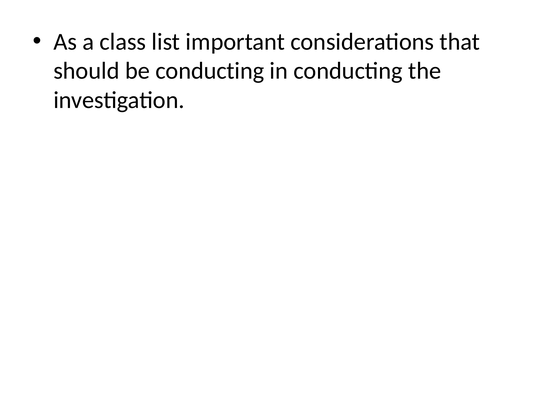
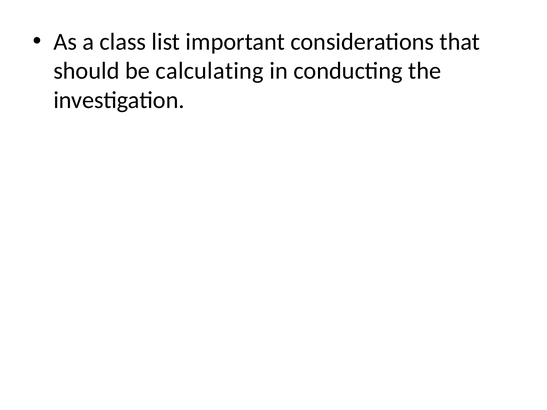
be conducting: conducting -> calculating
